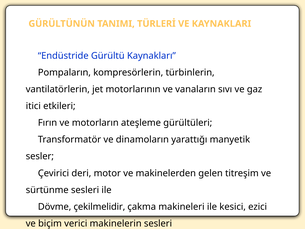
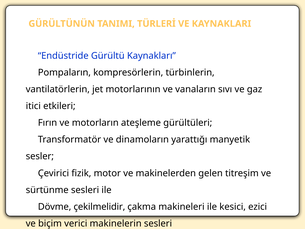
deri: deri -> fizik
